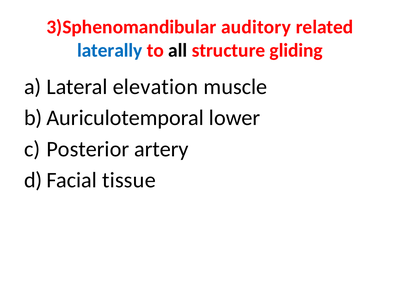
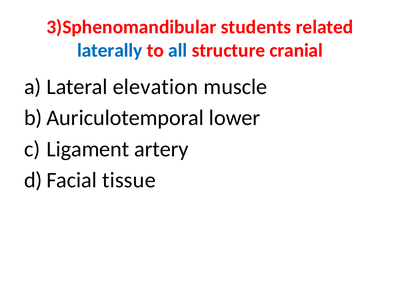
auditory: auditory -> students
all colour: black -> blue
gliding: gliding -> cranial
Posterior: Posterior -> Ligament
